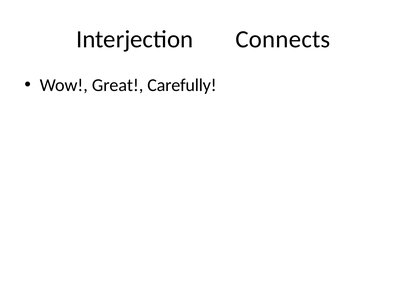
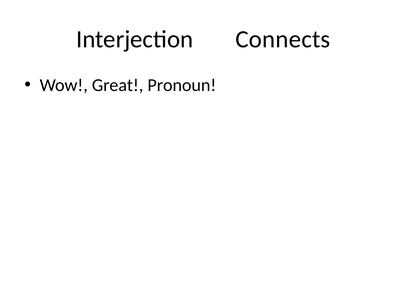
Carefully: Carefully -> Pronoun
